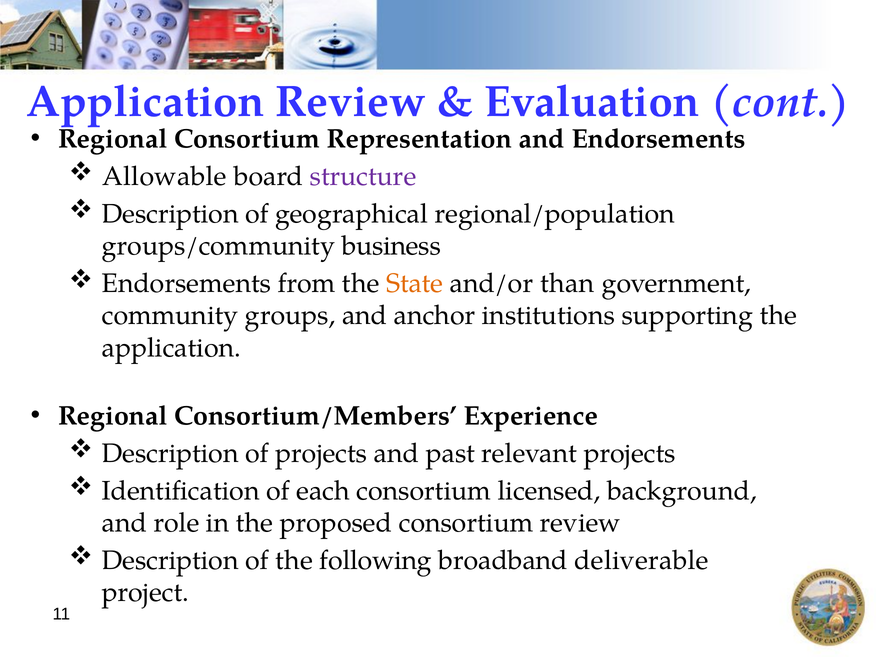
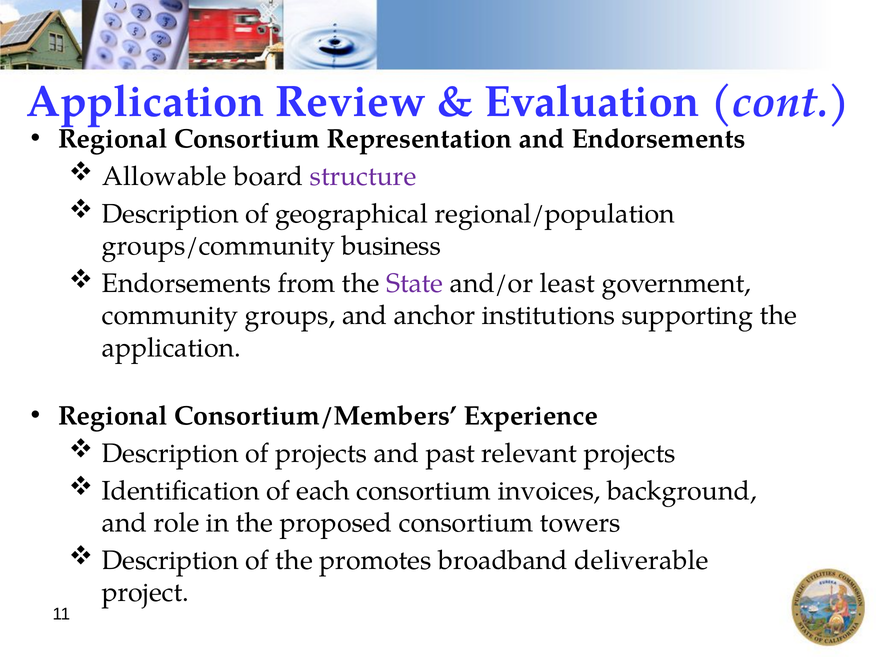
State colour: orange -> purple
than: than -> least
licensed: licensed -> invoices
consortium review: review -> towers
following: following -> promotes
